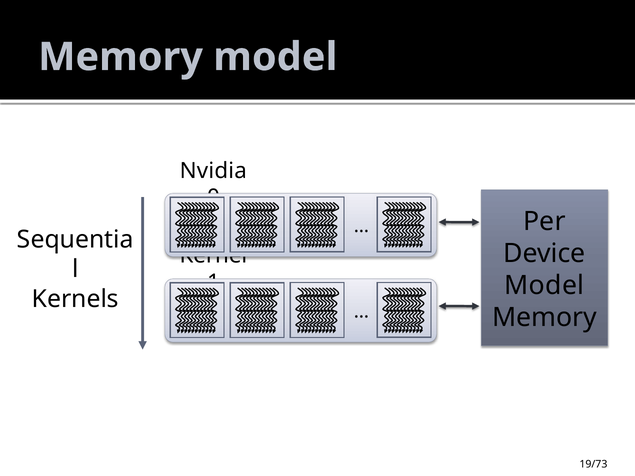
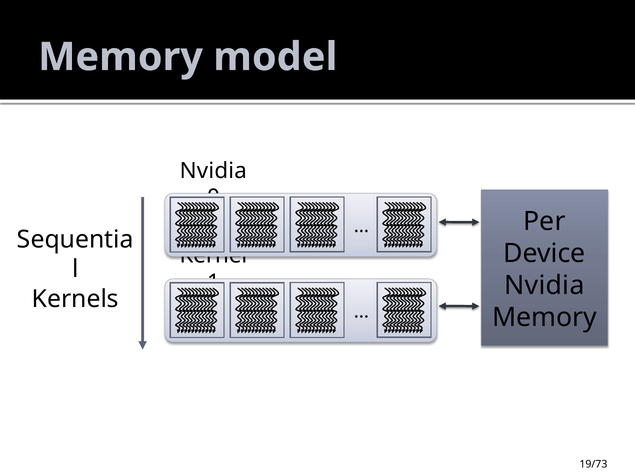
Model at (544, 286): Model -> Nvidia
